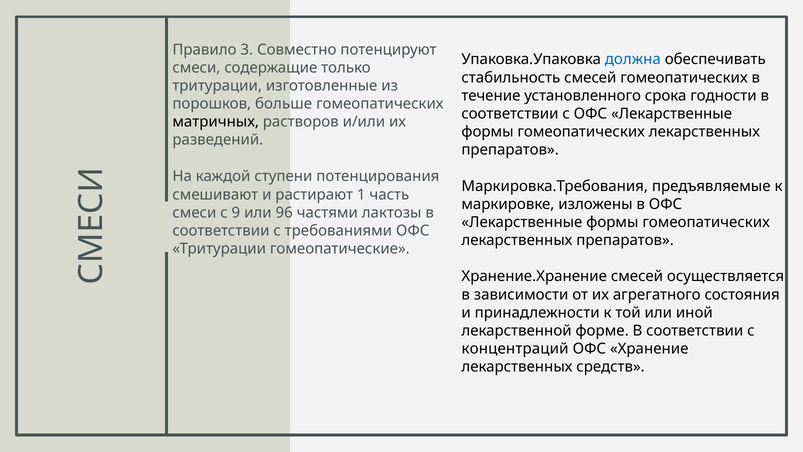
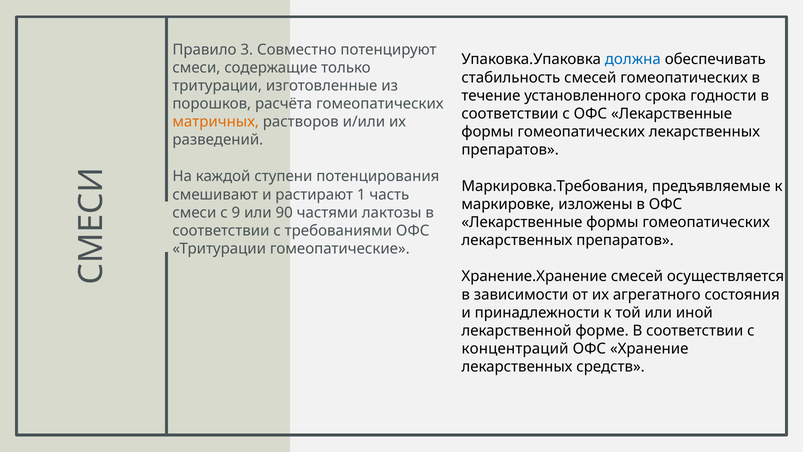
больше: больше -> расчёта
матричных colour: black -> orange
96: 96 -> 90
